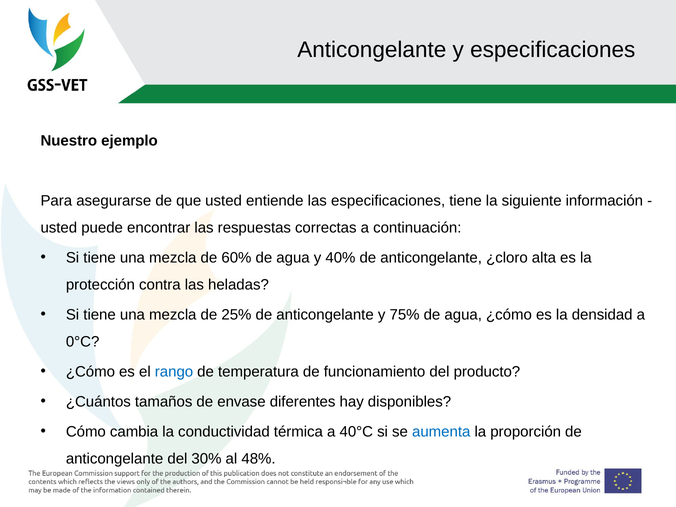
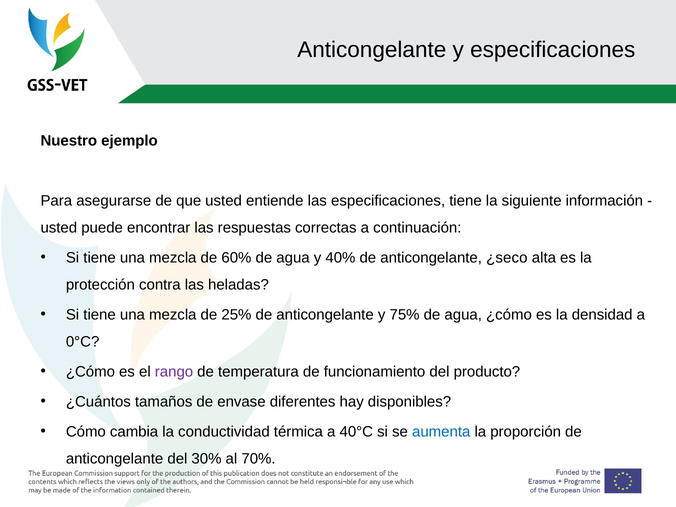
¿cloro: ¿cloro -> ¿seco
rango colour: blue -> purple
48%: 48% -> 70%
